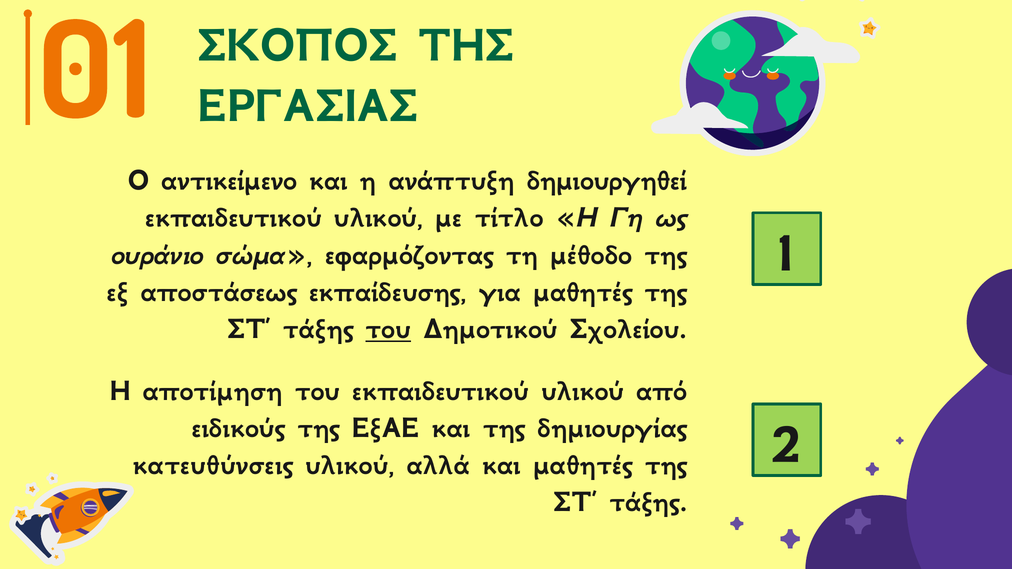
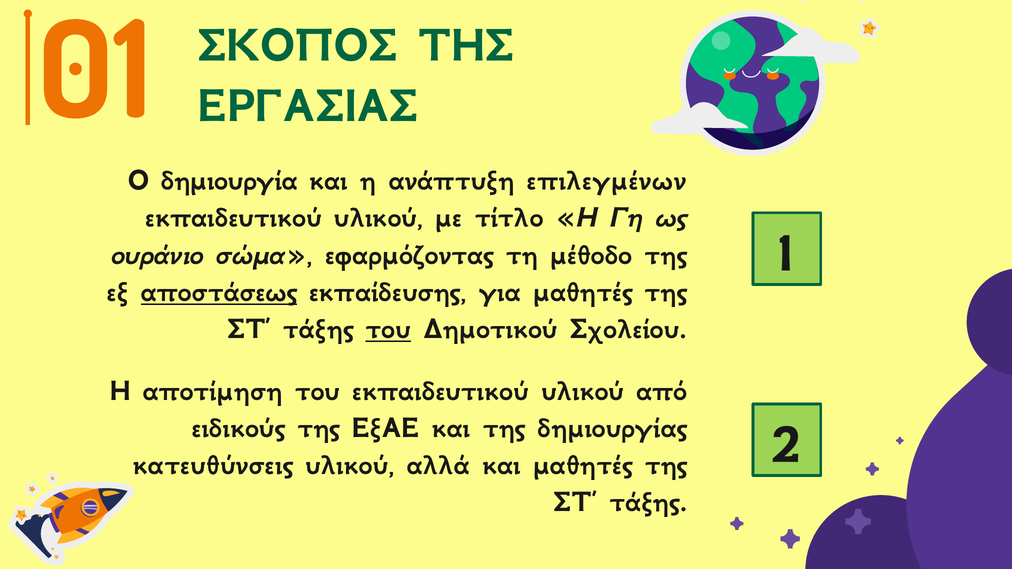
αντικείμενο: αντικείμενο -> δημιουργία
δημιουργηθεί: δημιουργηθεί -> επιλεγμένων
αποστάσεως underline: none -> present
